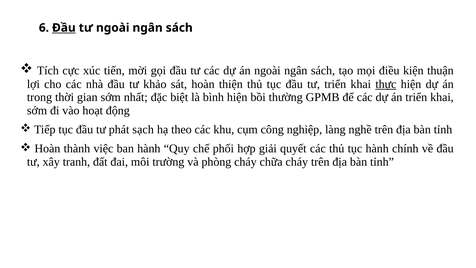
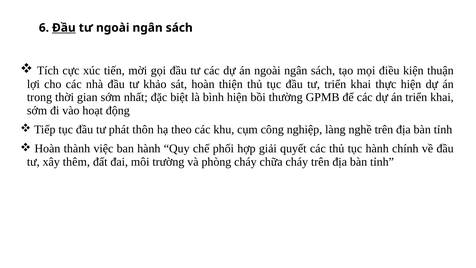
thực underline: present -> none
sạch: sạch -> thôn
tranh: tranh -> thêm
